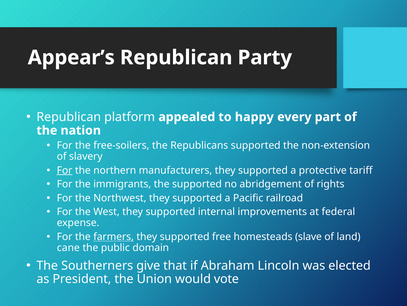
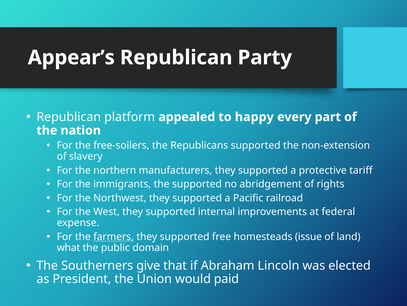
For at (65, 170) underline: present -> none
slave: slave -> issue
cane: cane -> what
vote: vote -> paid
